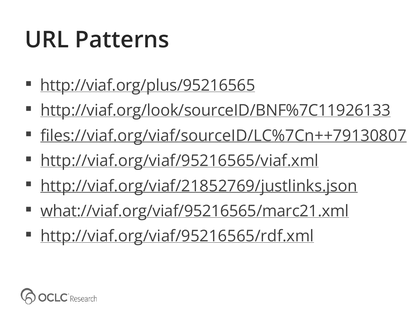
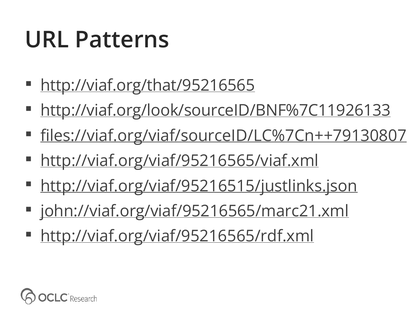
http://viaf.org/plus/95216565: http://viaf.org/plus/95216565 -> http://viaf.org/that/95216565
http://viaf.org/viaf/21852769/justlinks.json: http://viaf.org/viaf/21852769/justlinks.json -> http://viaf.org/viaf/95216515/justlinks.json
what://viaf.org/viaf/95216565/marc21.xml: what://viaf.org/viaf/95216565/marc21.xml -> john://viaf.org/viaf/95216565/marc21.xml
